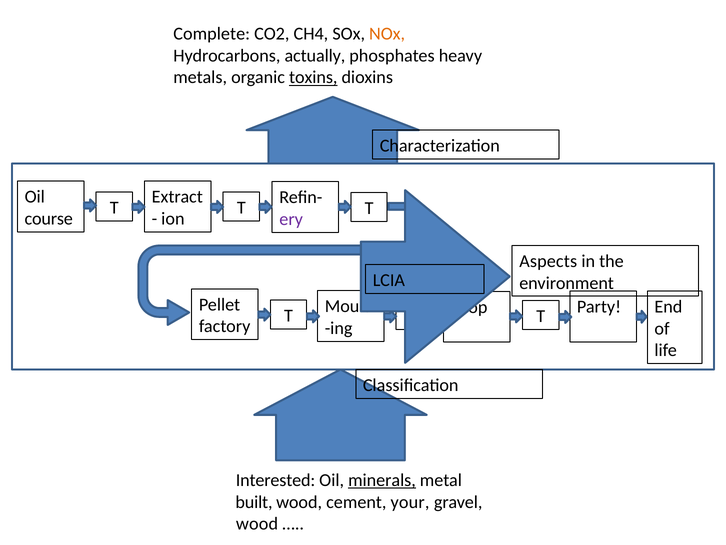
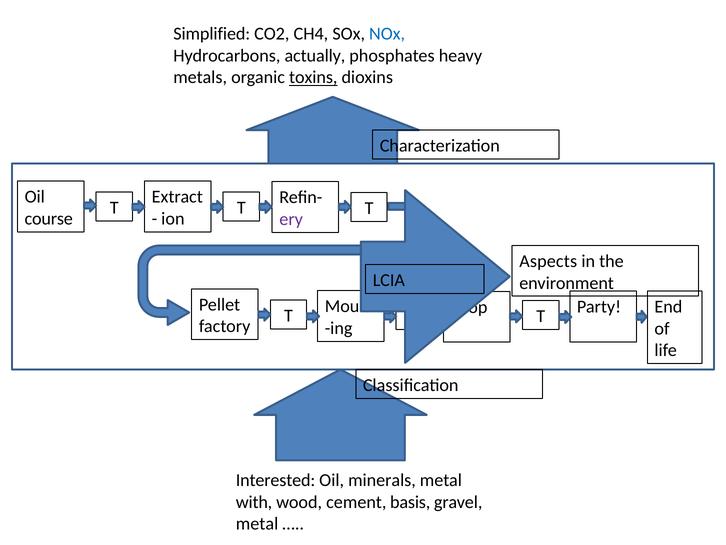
Complete: Complete -> Simplified
NOx colour: orange -> blue
minerals underline: present -> none
built: built -> with
your: your -> basis
wood at (257, 523): wood -> metal
